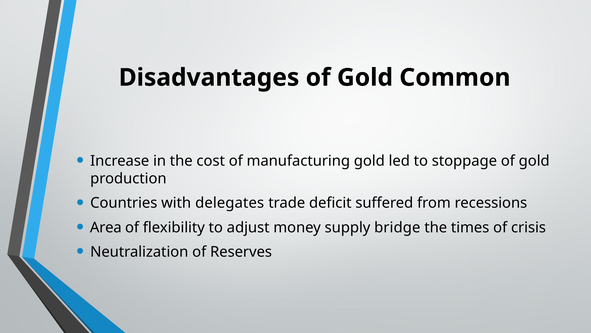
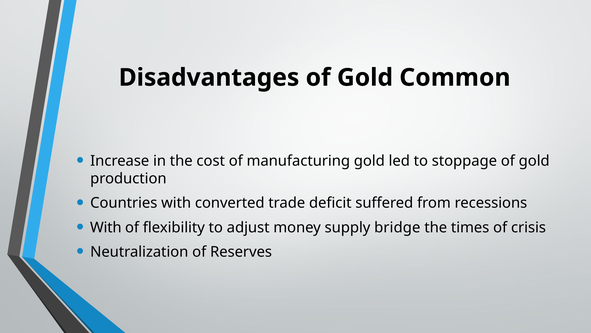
delegates: delegates -> converted
Area at (106, 227): Area -> With
